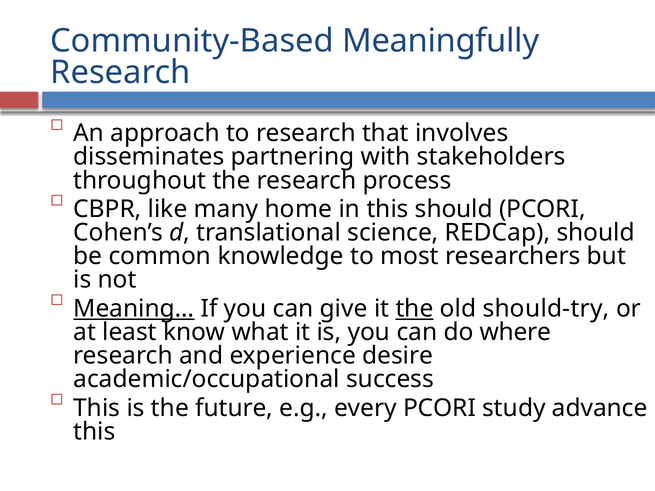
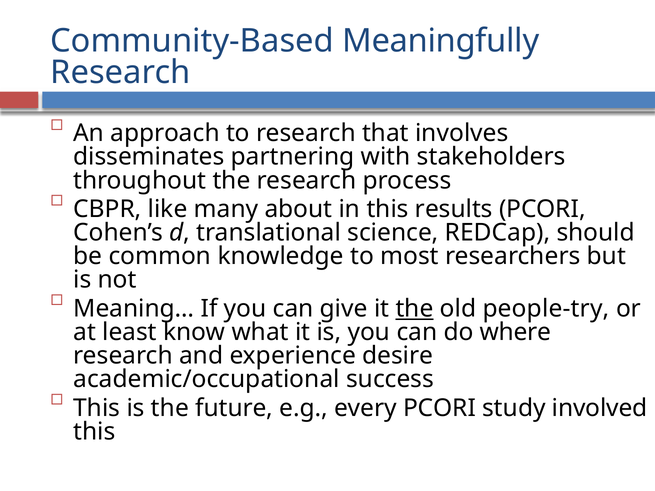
home: home -> about
this should: should -> results
Meaning… underline: present -> none
should-try: should-try -> people-try
advance: advance -> involved
